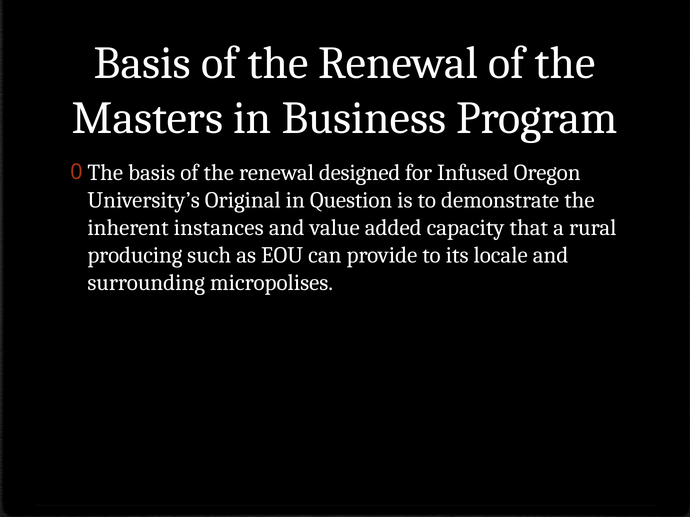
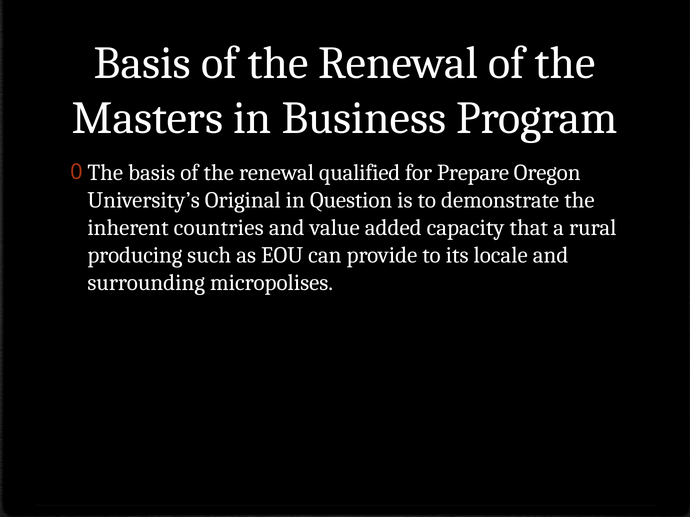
designed: designed -> qualified
Infused: Infused -> Prepare
instances: instances -> countries
